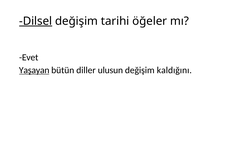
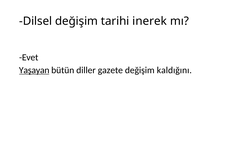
Dilsel underline: present -> none
öğeler: öğeler -> inerek
ulusun: ulusun -> gazete
